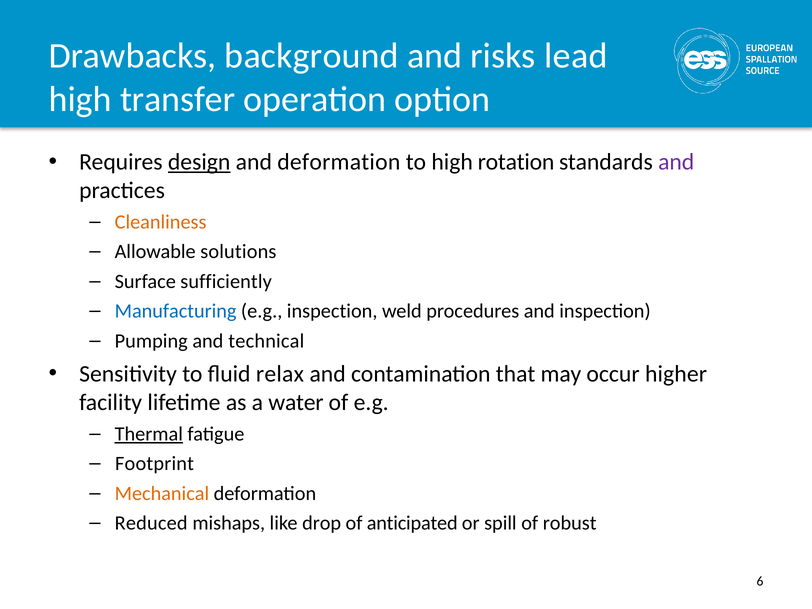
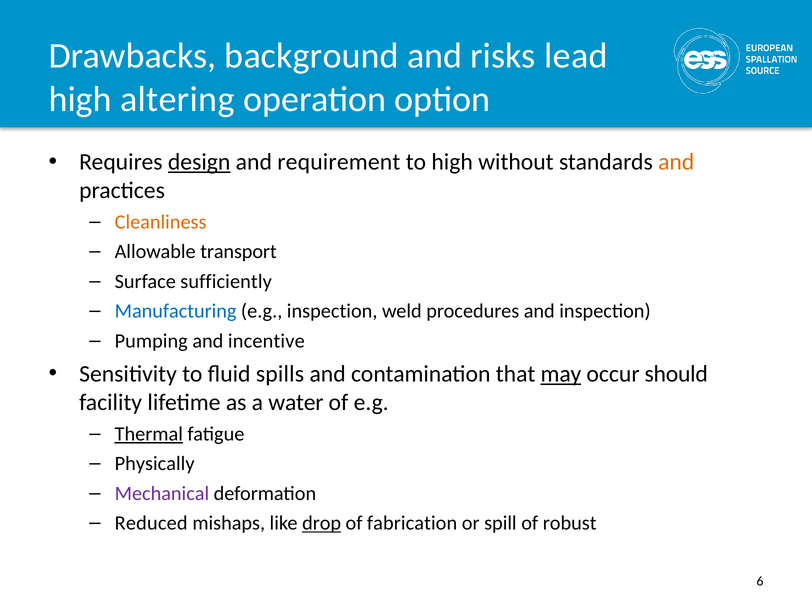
transfer: transfer -> altering
and deformation: deformation -> requirement
rotation: rotation -> without
and at (676, 162) colour: purple -> orange
solutions: solutions -> transport
technical: technical -> incentive
relax: relax -> spills
may underline: none -> present
higher: higher -> should
Footprint: Footprint -> Physically
Mechanical colour: orange -> purple
drop underline: none -> present
anticipated: anticipated -> fabrication
